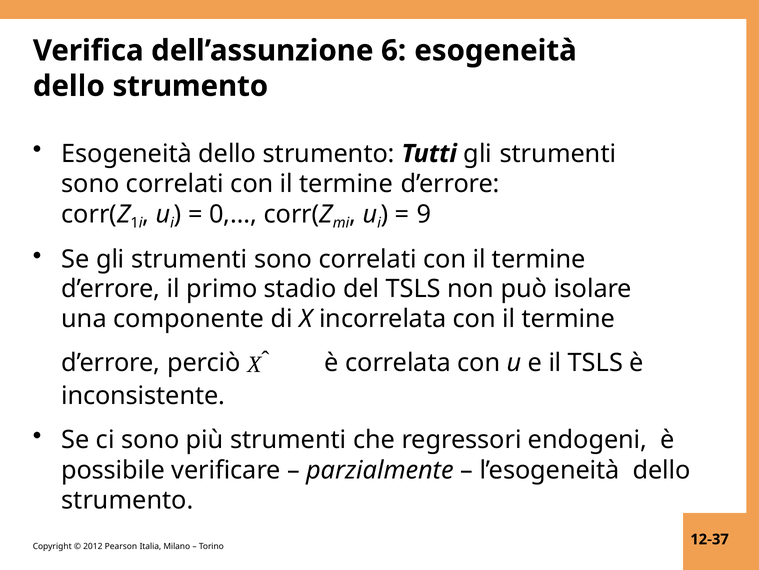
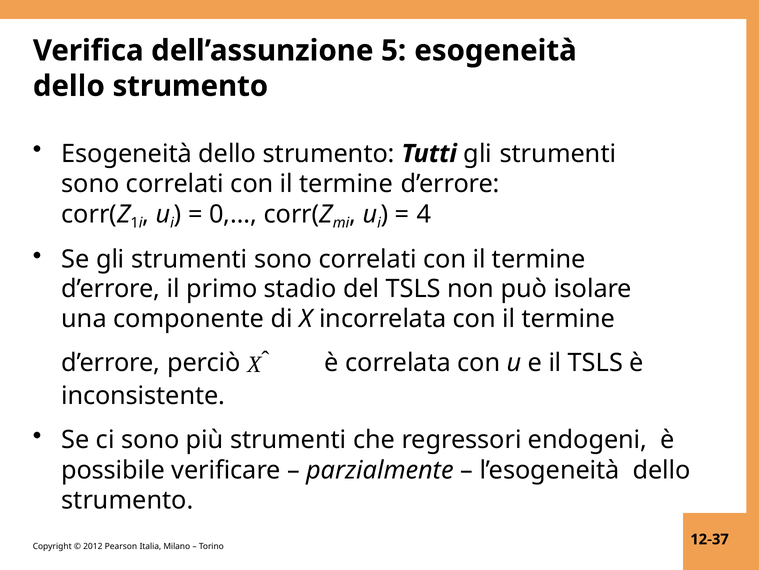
6: 6 -> 5
9: 9 -> 4
